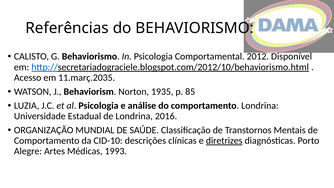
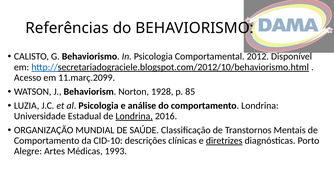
11.març.2035: 11.març.2035 -> 11.març.2099
1935: 1935 -> 1928
Londrina at (134, 116) underline: none -> present
